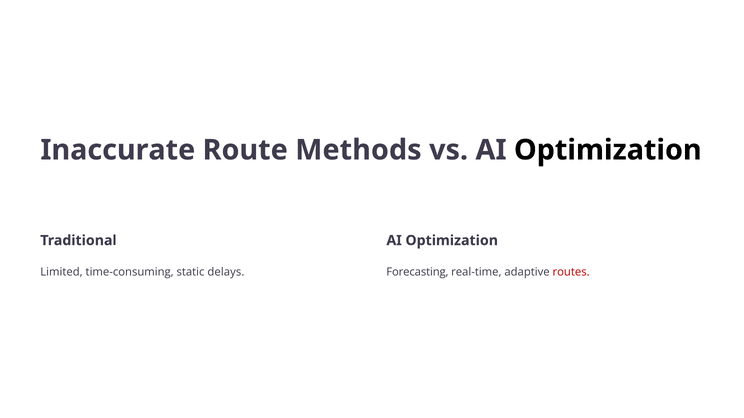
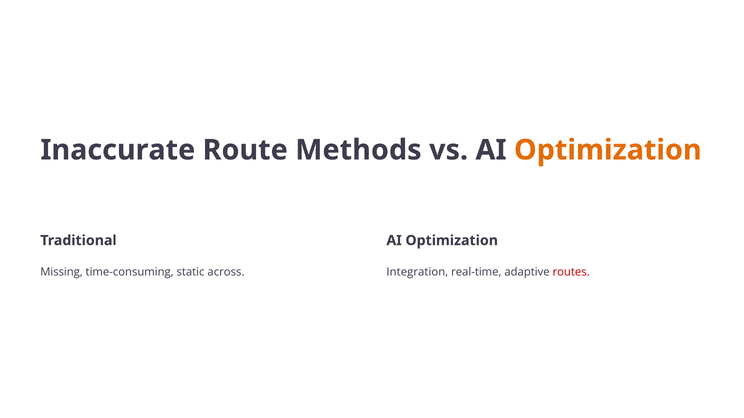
Optimization at (608, 150) colour: black -> orange
Limited: Limited -> Missing
delays: delays -> across
Forecasting: Forecasting -> Integration
